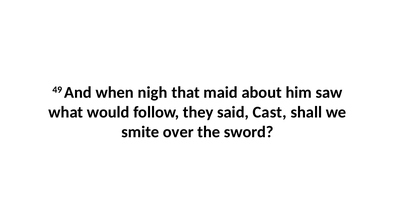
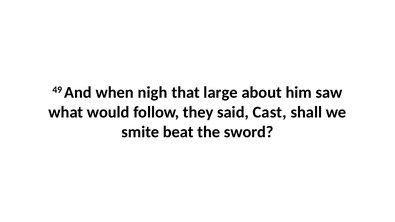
maid: maid -> large
over: over -> beat
